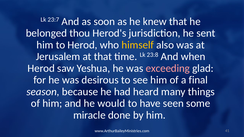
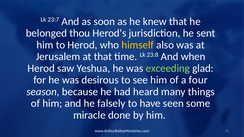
exceeding colour: pink -> light green
final: final -> four
would: would -> falsely
